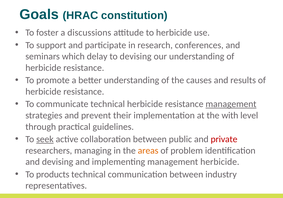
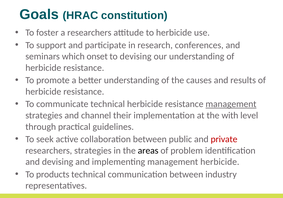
a discussions: discussions -> researchers
delay: delay -> onset
prevent: prevent -> channel
seek underline: present -> none
researchers managing: managing -> strategies
areas colour: orange -> black
